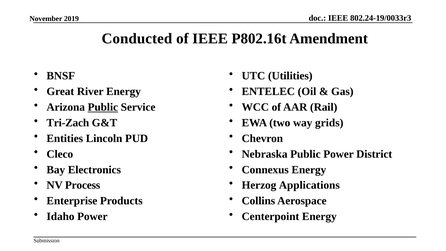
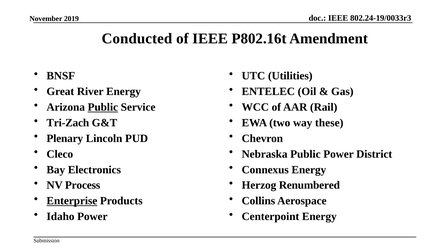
grids: grids -> these
Entities: Entities -> Plenary
Applications: Applications -> Renumbered
Enterprise underline: none -> present
